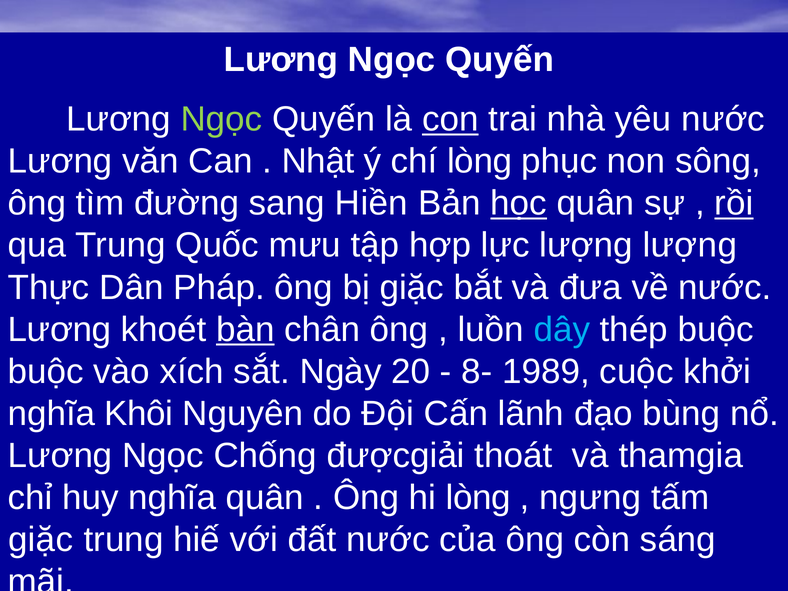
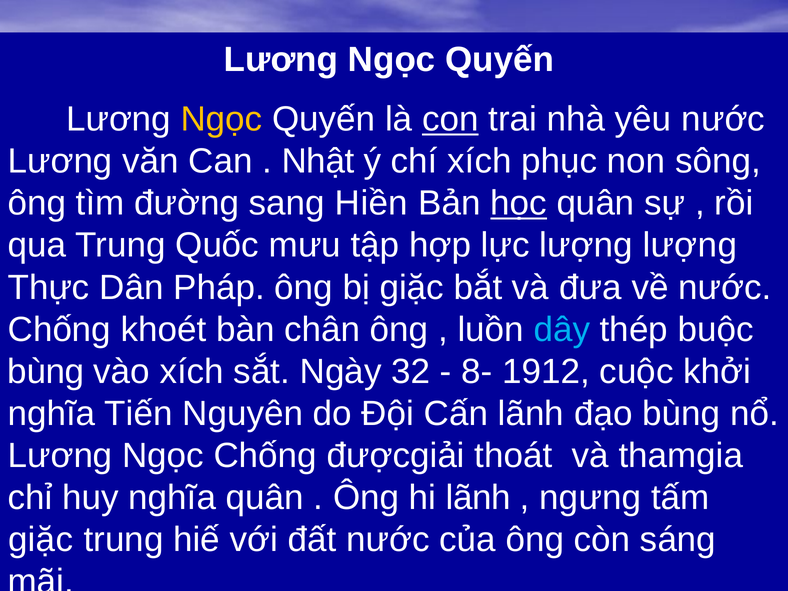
Ngọc at (222, 119) colour: light green -> yellow
chí lòng: lòng -> xích
rồi underline: present -> none
Lương at (59, 329): Lương -> Chống
bàn underline: present -> none
buộc at (46, 372): buộc -> bùng
20: 20 -> 32
1989: 1989 -> 1912
Khôi: Khôi -> Tiến
hi lòng: lòng -> lãnh
